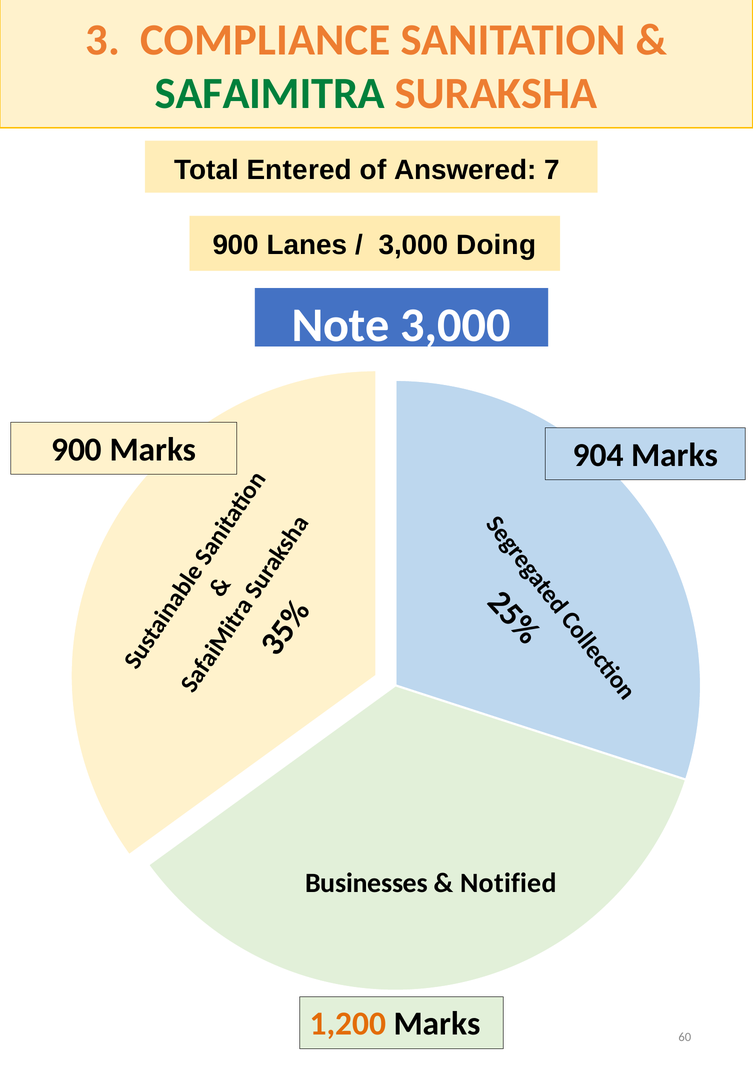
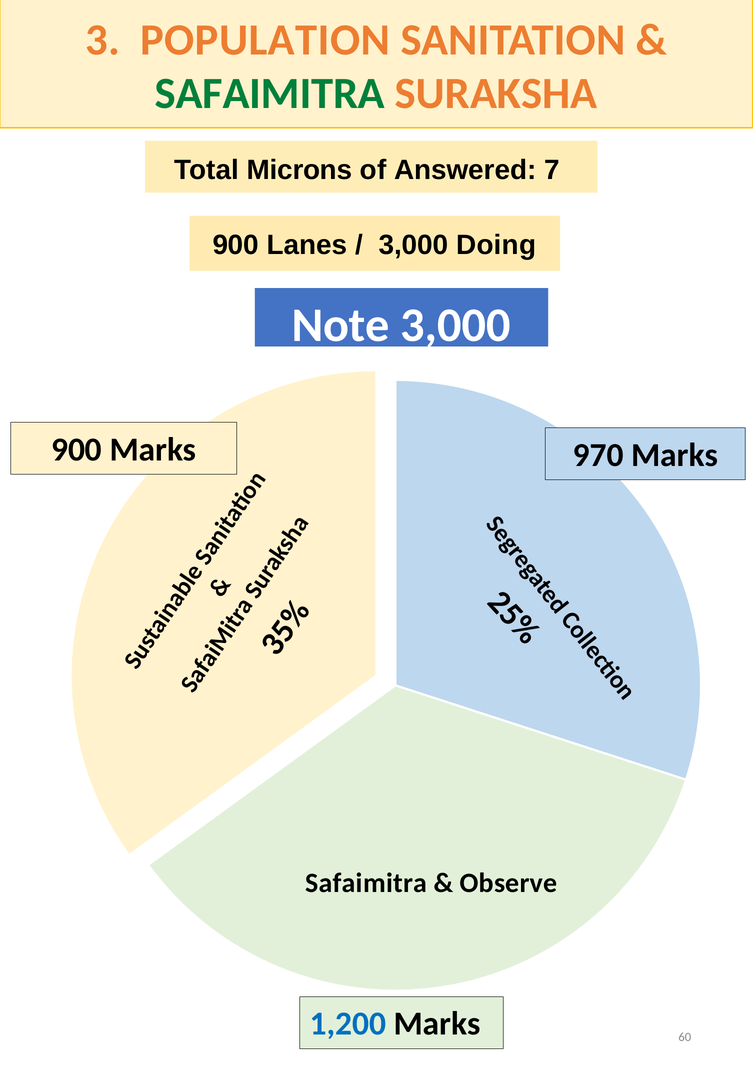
COMPLIANCE: COMPLIANCE -> POPULATION
Entered: Entered -> Microns
904: 904 -> 970
Businesses at (366, 884): Businesses -> Safaimitra
Notified: Notified -> Observe
1,200 colour: orange -> blue
